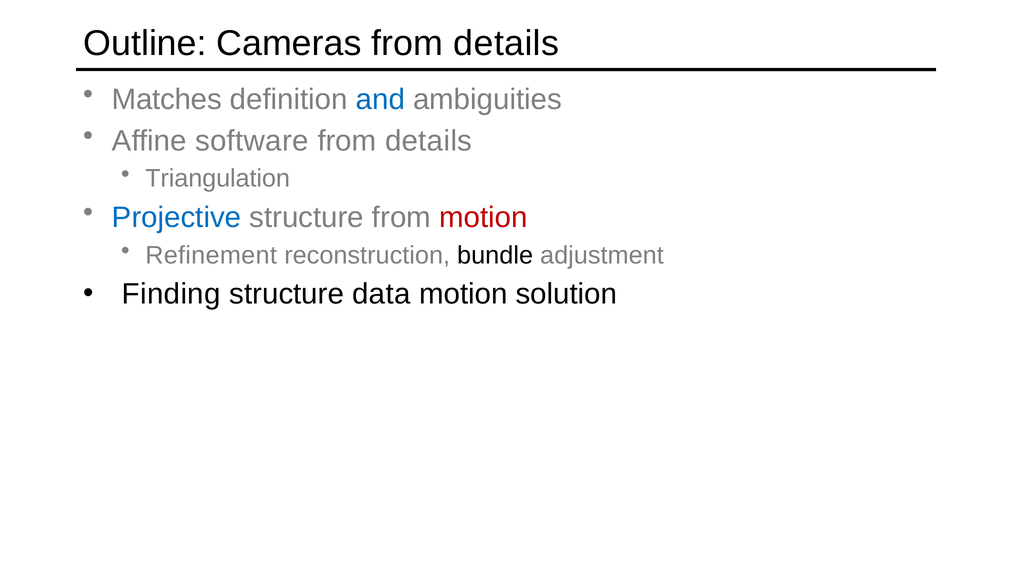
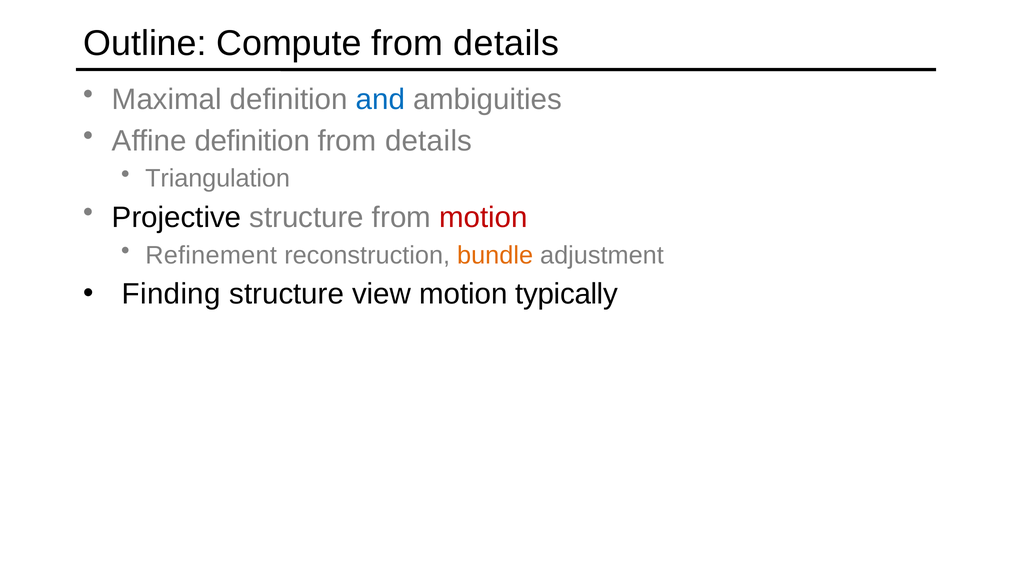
Cameras: Cameras -> Compute
Matches: Matches -> Maximal
Affine software: software -> definition
Projective colour: blue -> black
bundle colour: black -> orange
data: data -> view
solution: solution -> typically
